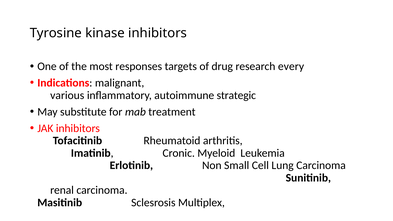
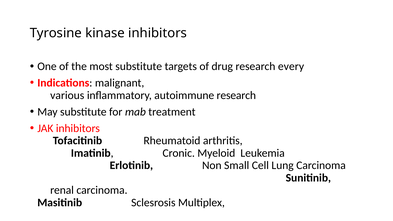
most responses: responses -> substitute
autoimmune strategic: strategic -> research
